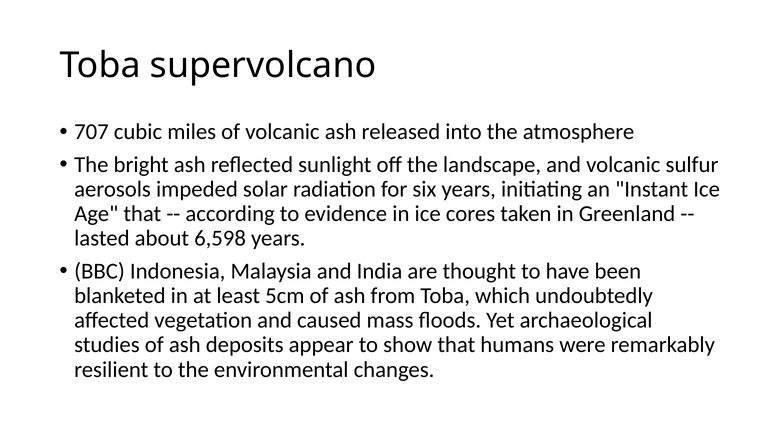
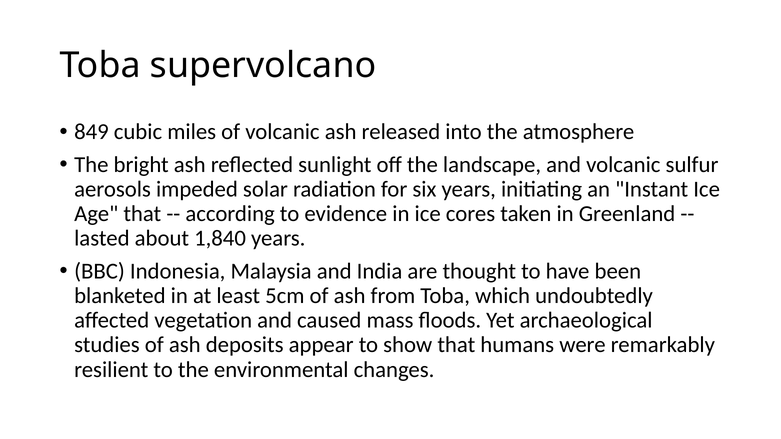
707: 707 -> 849
6,598: 6,598 -> 1,840
